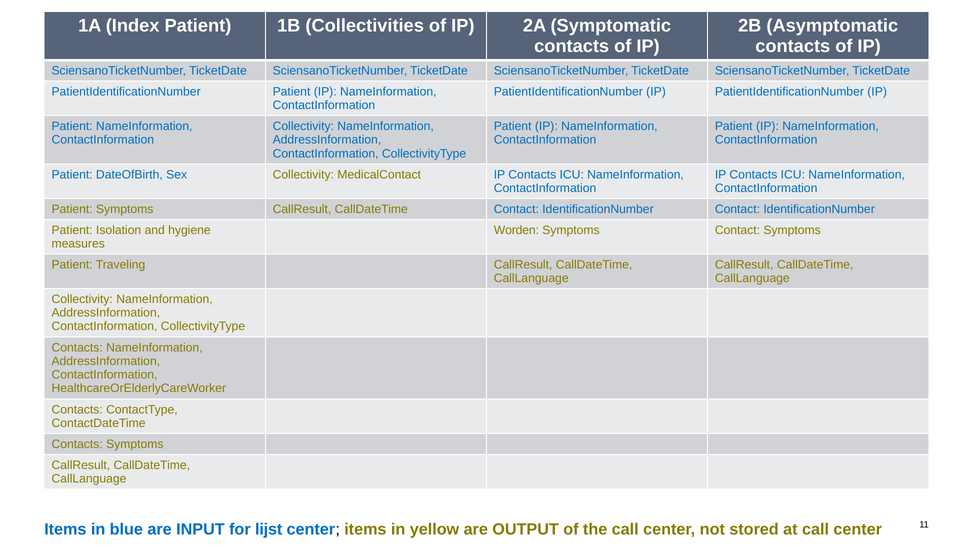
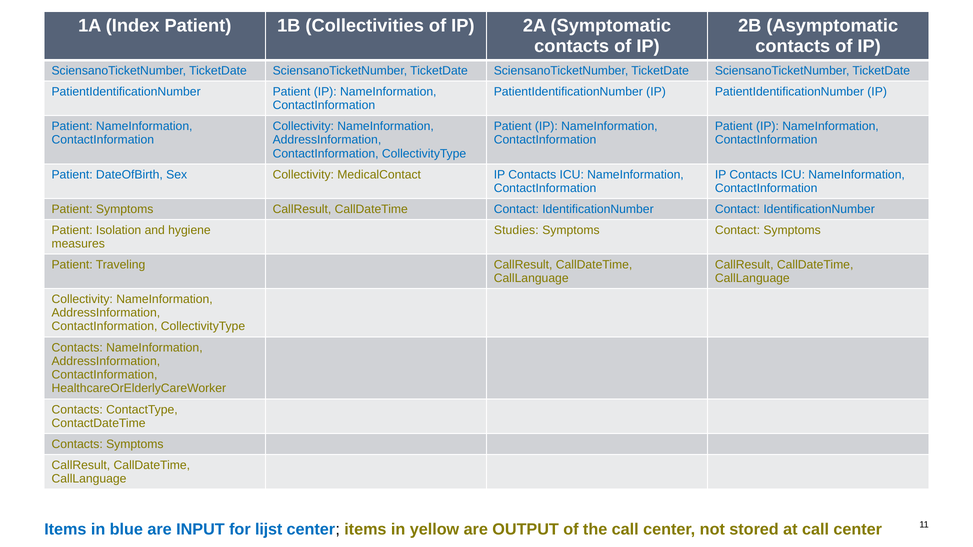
Worden: Worden -> Studies
